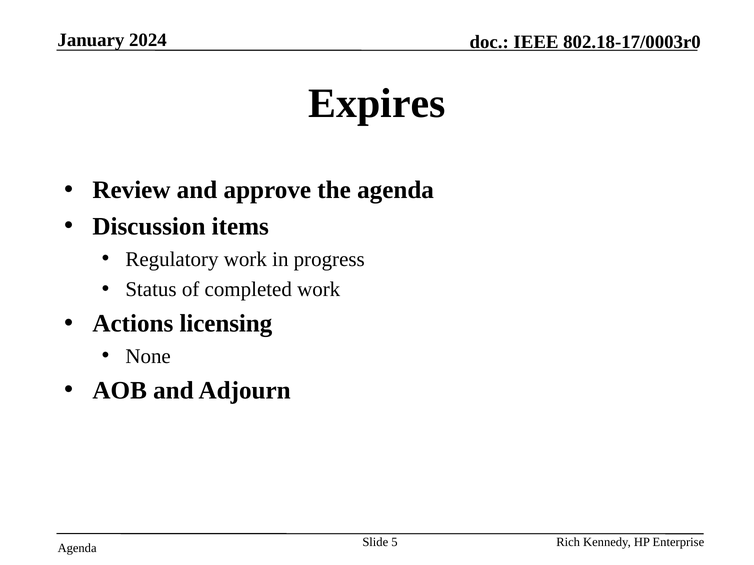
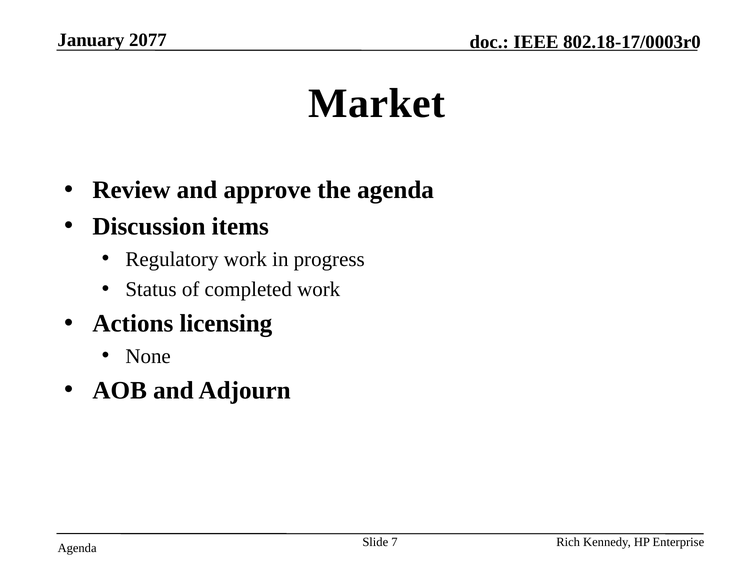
2024: 2024 -> 2077
Expires: Expires -> Market
5: 5 -> 7
